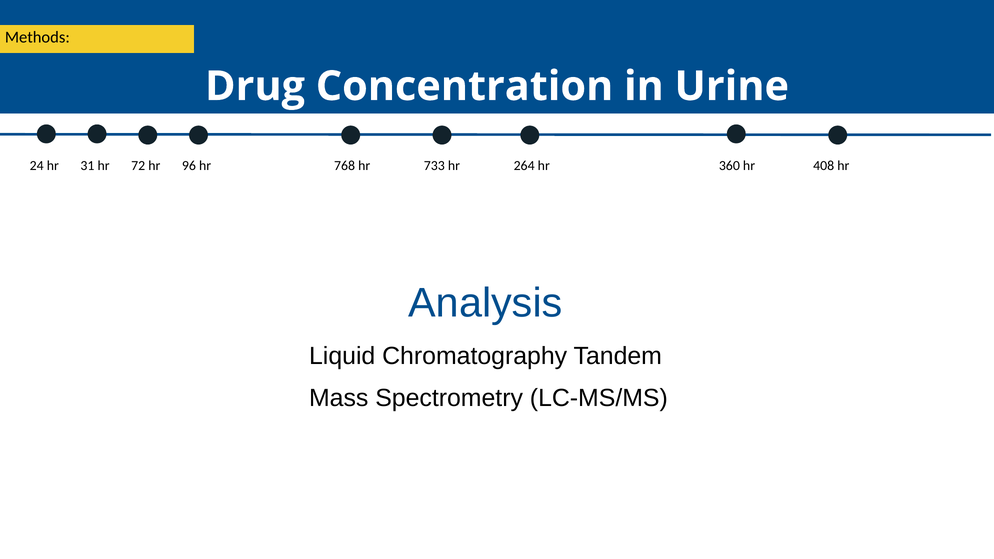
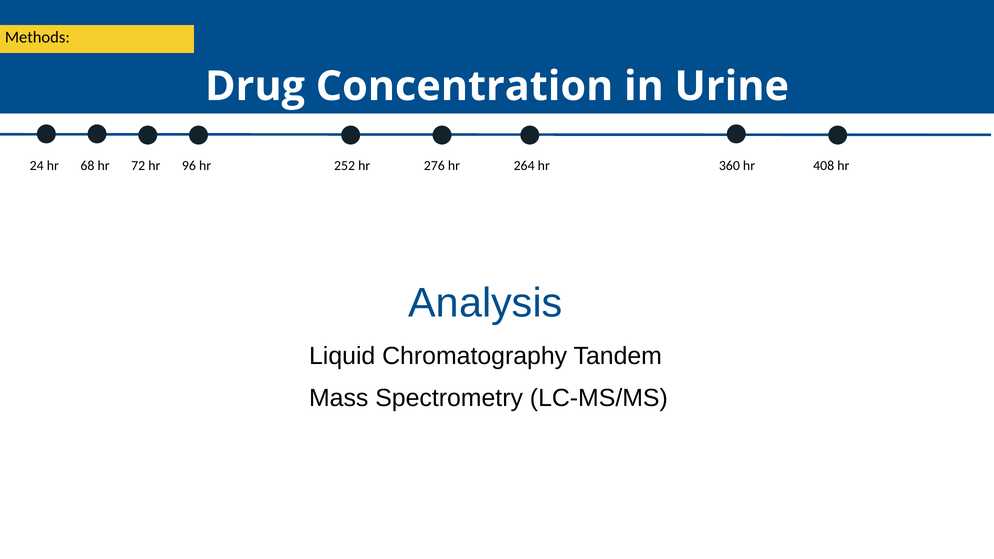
31: 31 -> 68
768: 768 -> 252
733: 733 -> 276
